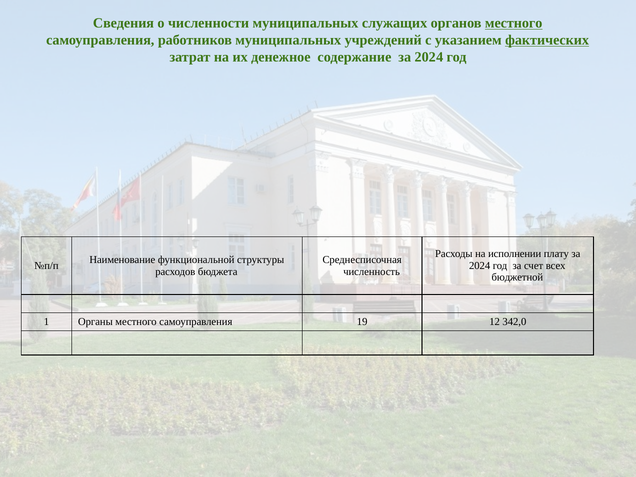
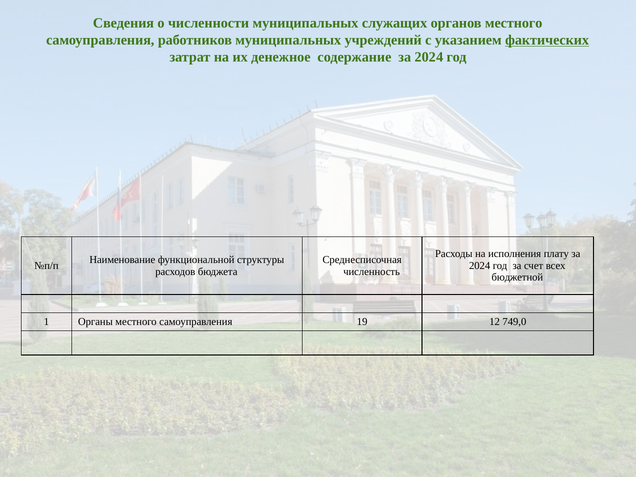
местного at (514, 23) underline: present -> none
исполнении: исполнении -> исполнения
342,0: 342,0 -> 749,0
